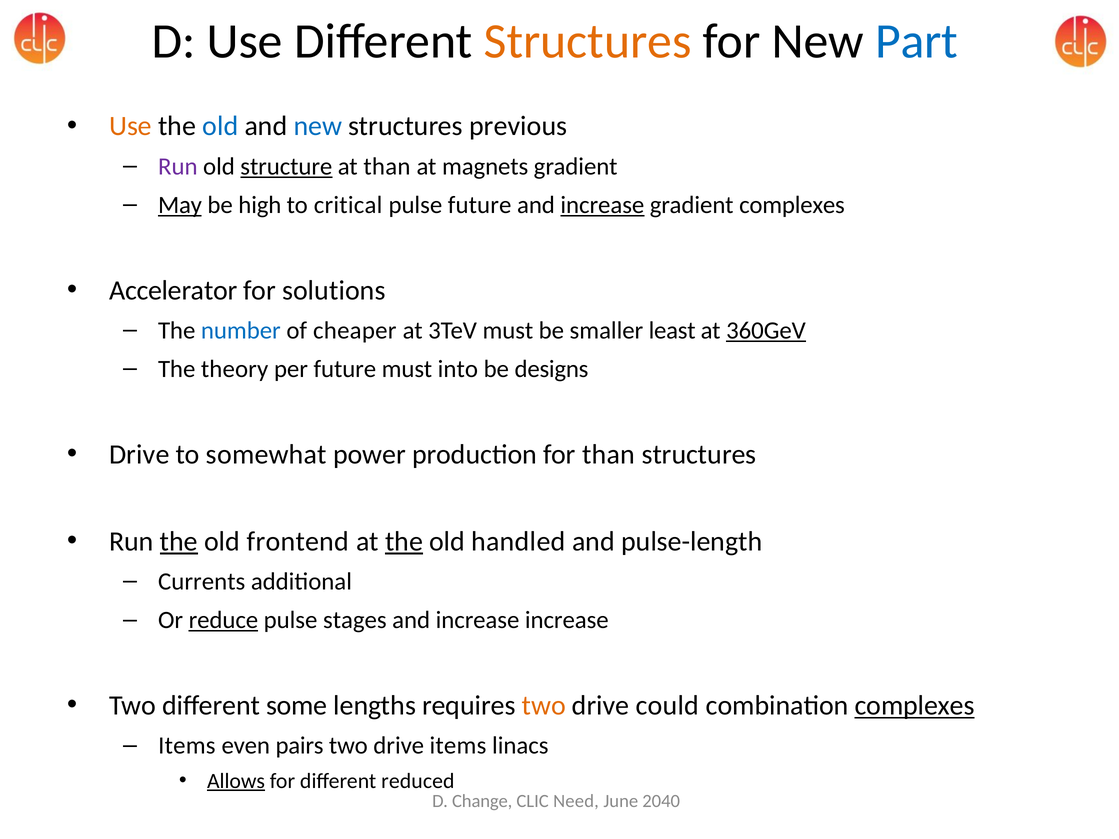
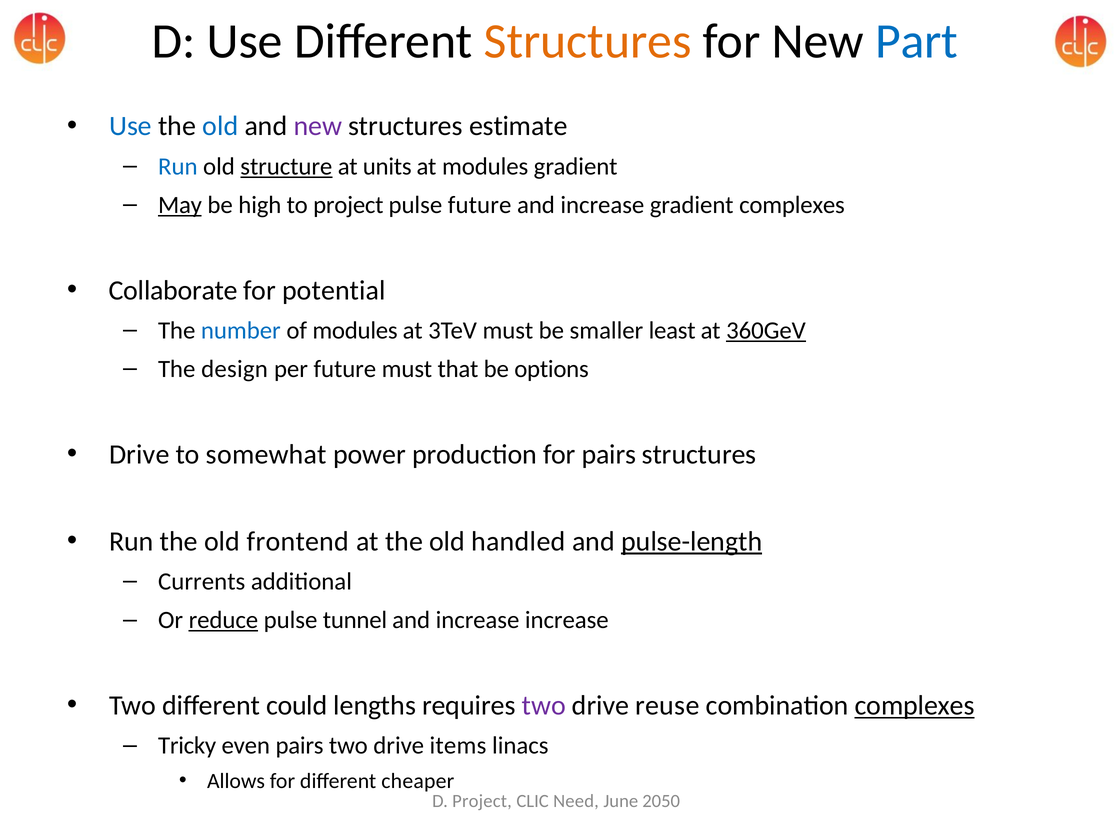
Use at (130, 126) colour: orange -> blue
new at (318, 126) colour: blue -> purple
previous: previous -> estimate
Run at (178, 166) colour: purple -> blue
at than: than -> units
at magnets: magnets -> modules
to critical: critical -> project
increase at (602, 205) underline: present -> none
Accelerator: Accelerator -> Collaborate
solutions: solutions -> potential
of cheaper: cheaper -> modules
theory: theory -> design
into: into -> that
designs: designs -> options
for than: than -> pairs
the at (179, 542) underline: present -> none
the at (404, 542) underline: present -> none
pulse-length underline: none -> present
stages: stages -> tunnel
some: some -> could
two at (544, 706) colour: orange -> purple
could: could -> reuse
Items at (187, 746): Items -> Tricky
Allows underline: present -> none
reduced: reduced -> cheaper
D Change: Change -> Project
2040: 2040 -> 2050
